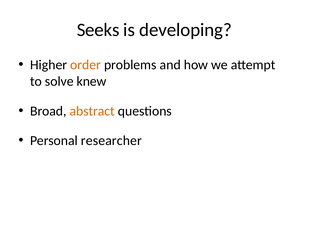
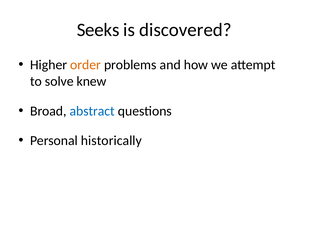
developing: developing -> discovered
abstract colour: orange -> blue
researcher: researcher -> historically
